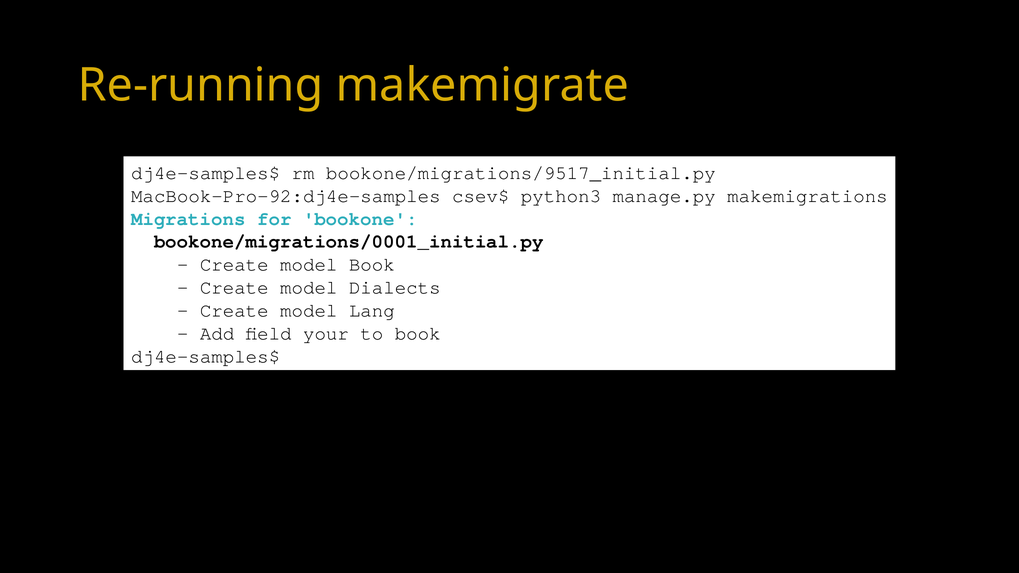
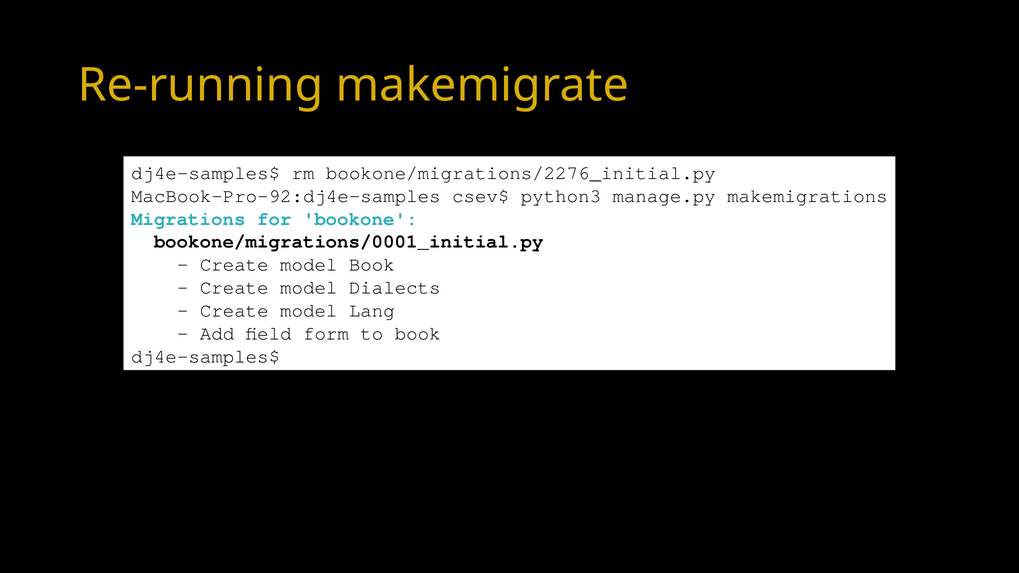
bookone/migrations/9517_initial.py: bookone/migrations/9517_initial.py -> bookone/migrations/2276_initial.py
your: your -> form
